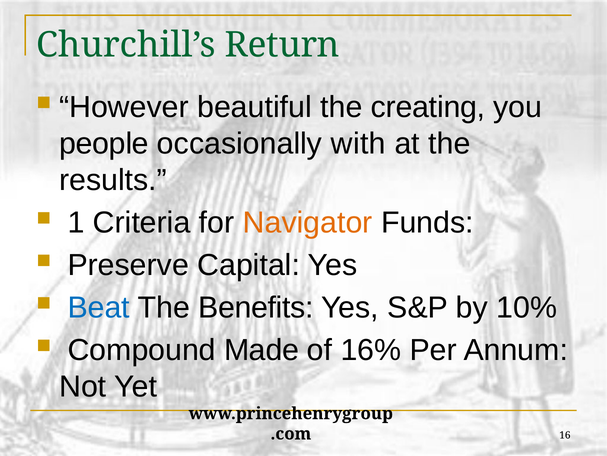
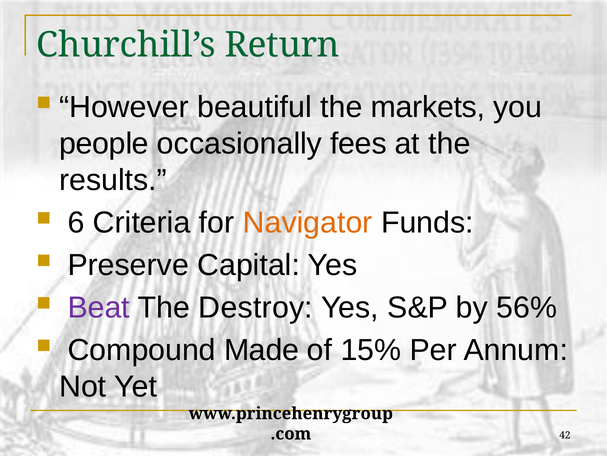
creating: creating -> markets
with: with -> fees
1: 1 -> 6
Beat colour: blue -> purple
Benefits: Benefits -> Destroy
10%: 10% -> 56%
16%: 16% -> 15%
16: 16 -> 42
